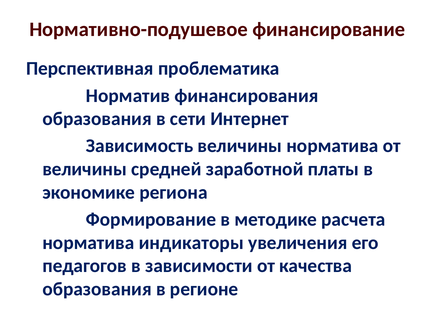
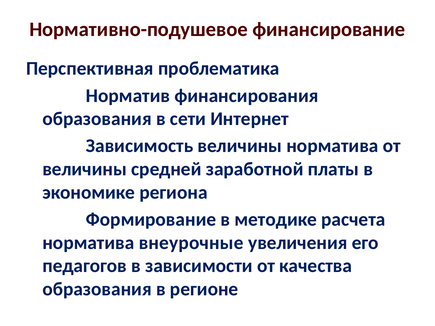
индикаторы: индикаторы -> внеурочные
